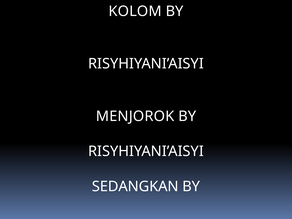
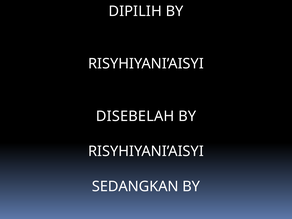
KOLOM: KOLOM -> DIPILIH
MENJOROK: MENJOROK -> DISEBELAH
